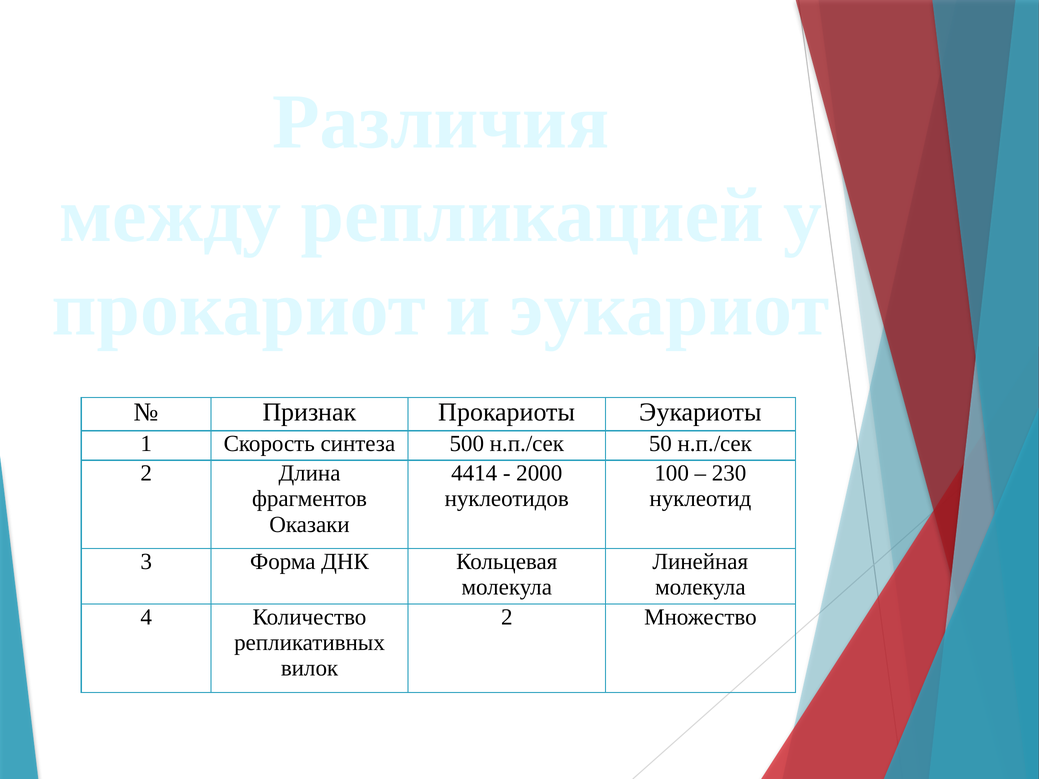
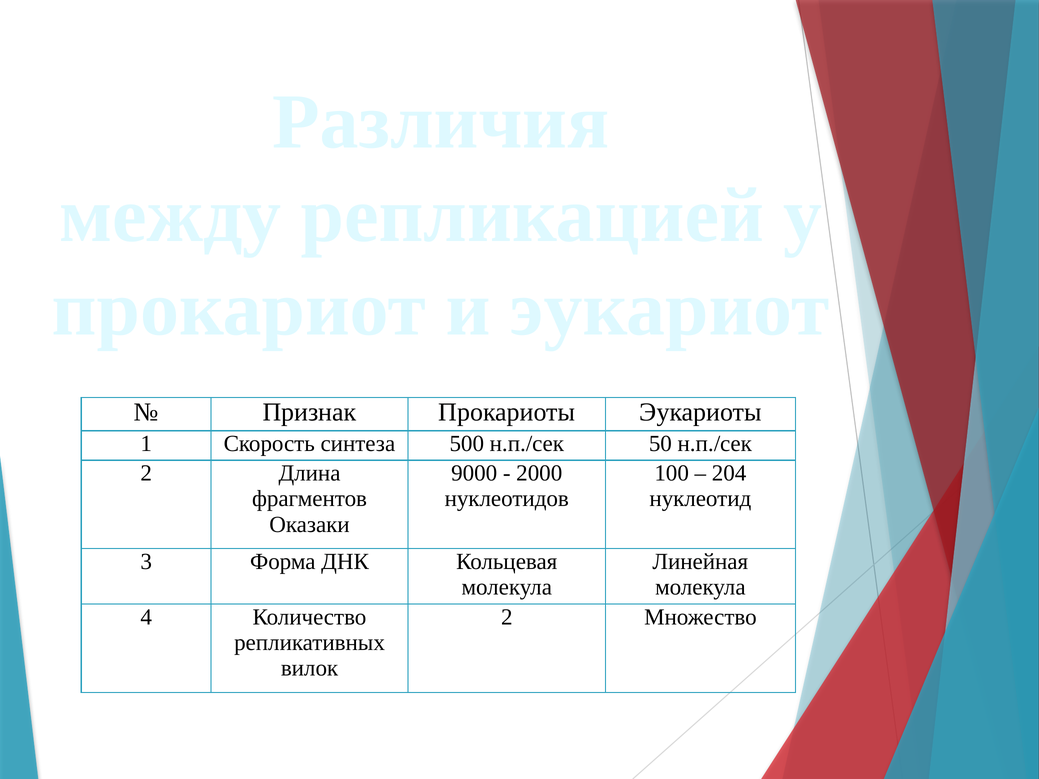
4414: 4414 -> 9000
230: 230 -> 204
